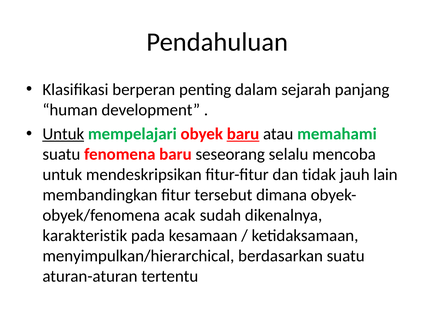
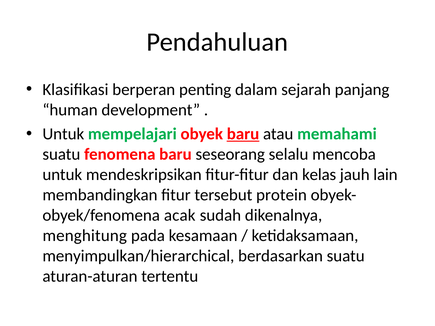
Untuk at (63, 134) underline: present -> none
tidak: tidak -> kelas
dimana: dimana -> protein
karakteristik: karakteristik -> menghitung
